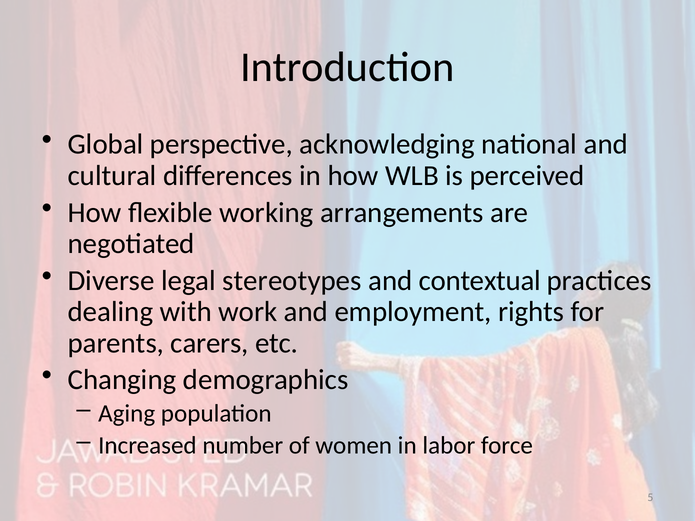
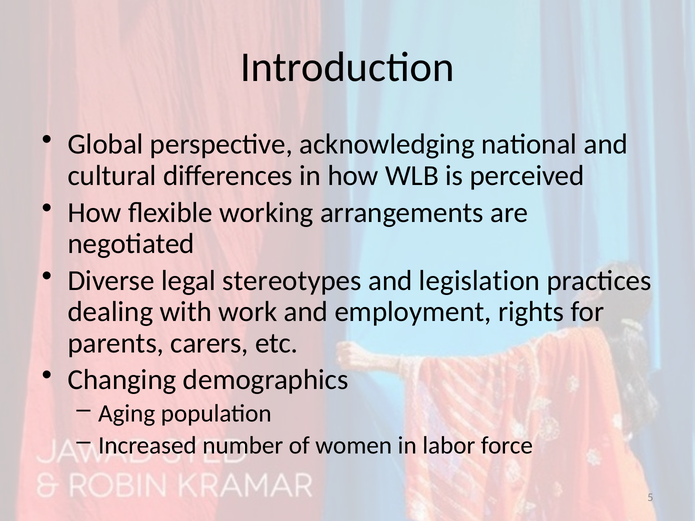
contextual: contextual -> legislation
